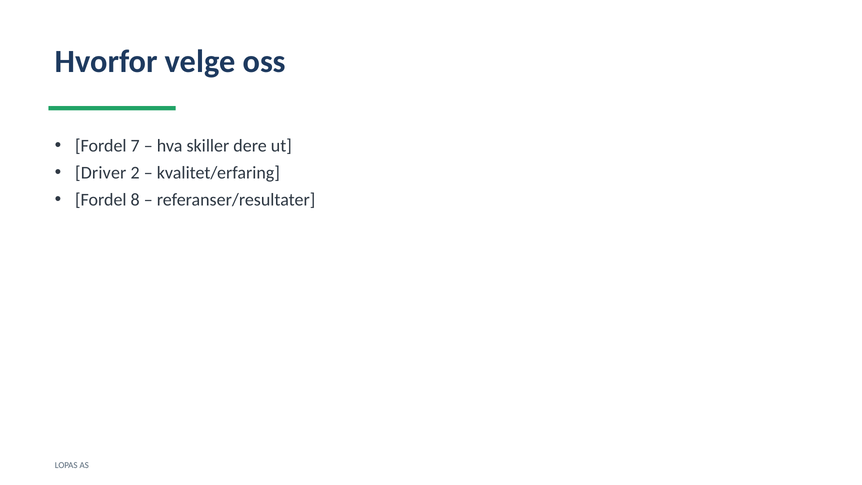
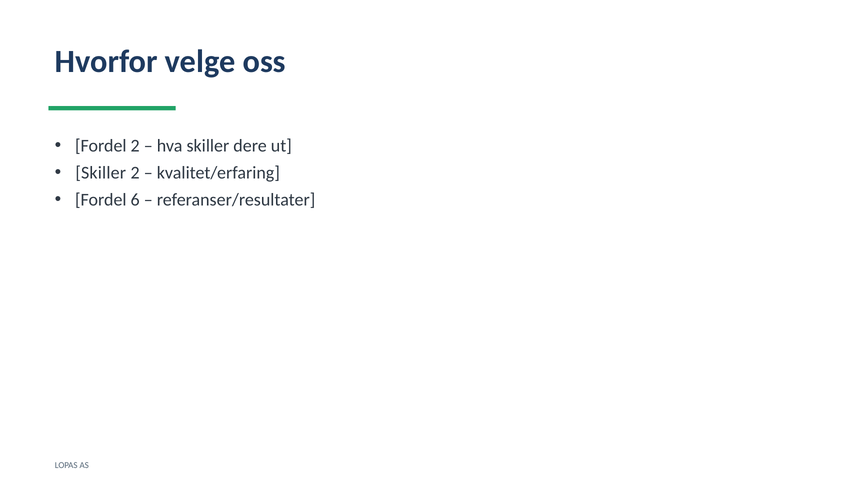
Fordel 7: 7 -> 2
Driver at (101, 173): Driver -> Skiller
8: 8 -> 6
